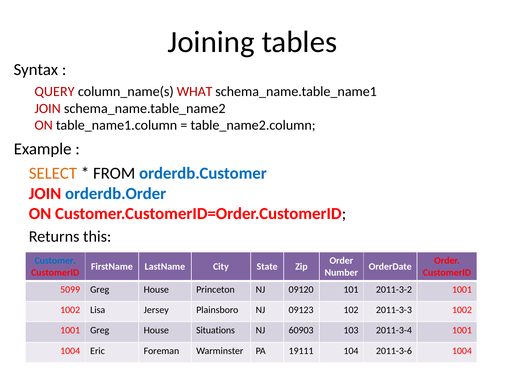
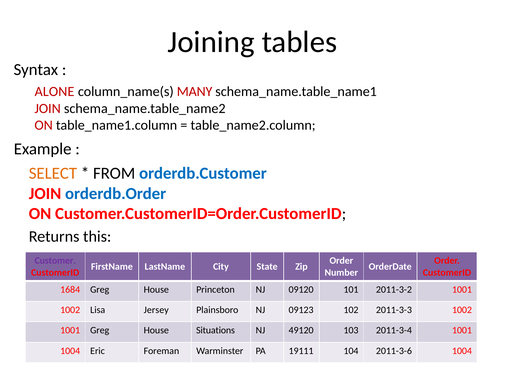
QUERY: QUERY -> ALONE
WHAT: WHAT -> MANY
Customer colour: blue -> purple
5099: 5099 -> 1684
60903: 60903 -> 49120
